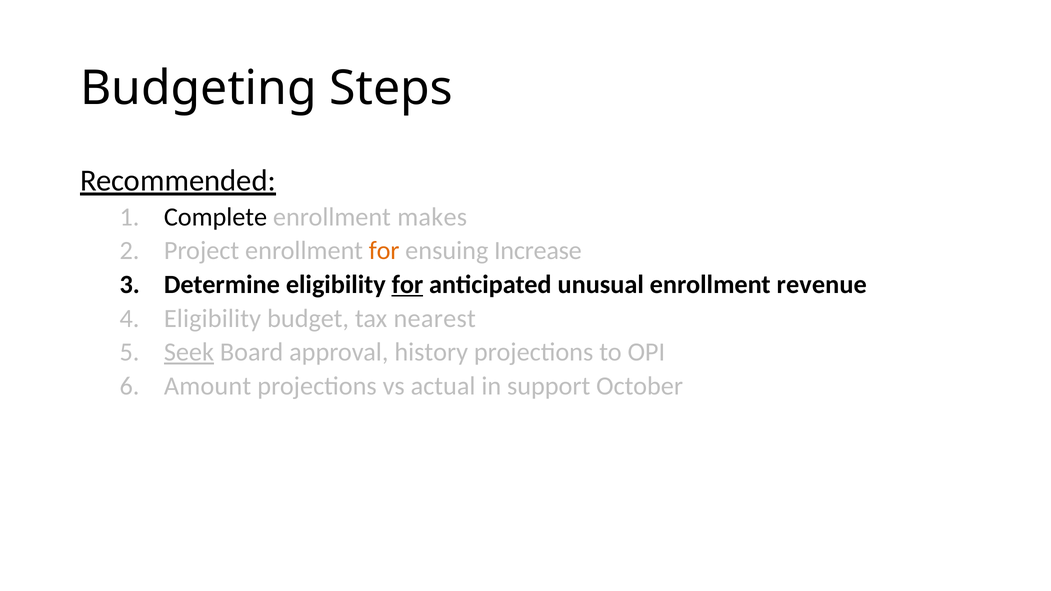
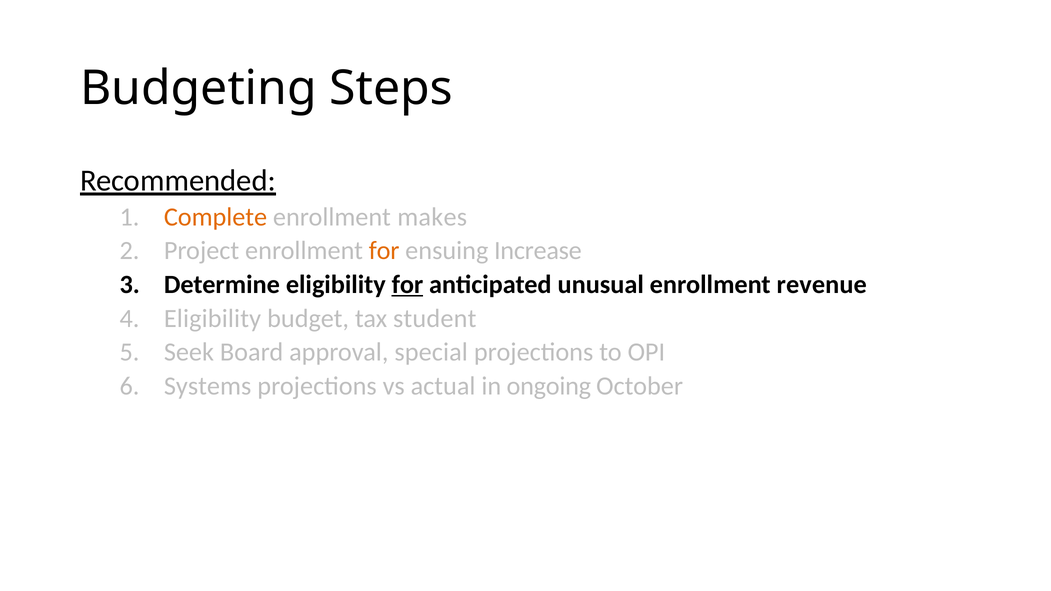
Complete colour: black -> orange
nearest: nearest -> student
Seek underline: present -> none
history: history -> special
Amount: Amount -> Systems
support: support -> ongoing
